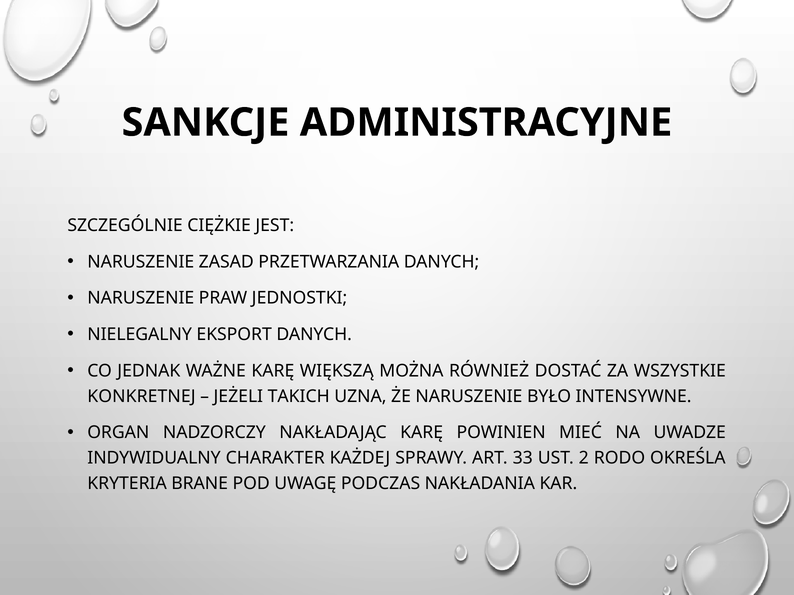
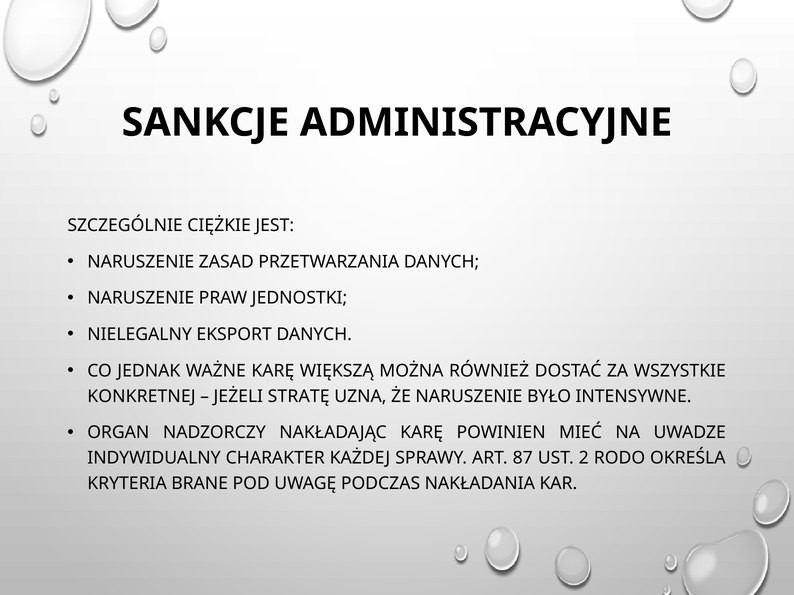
TAKICH: TAKICH -> STRATĘ
33: 33 -> 87
